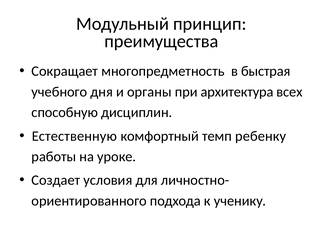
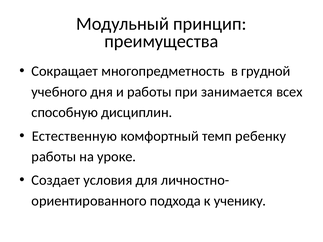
быстрая: быстрая -> грудной
и органы: органы -> работы
архитектура: архитектура -> занимается
